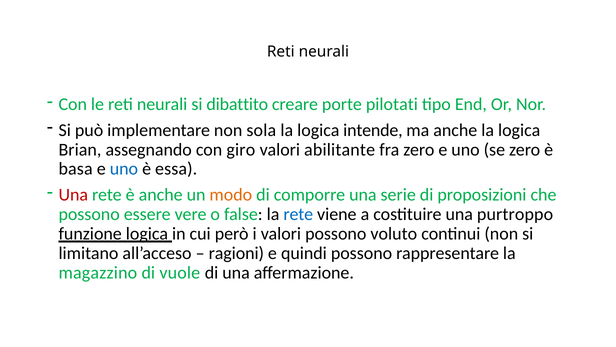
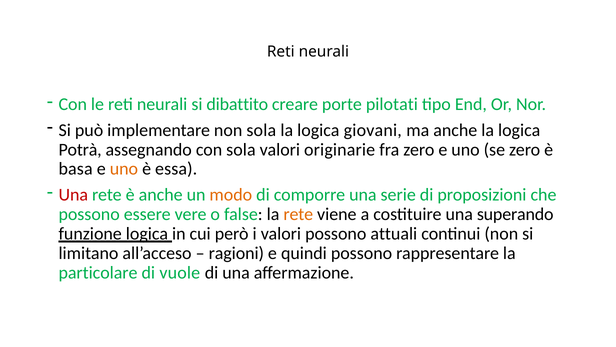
intende: intende -> giovani
Brian: Brian -> Potrà
con giro: giro -> sola
abilitante: abilitante -> originarie
uno at (124, 169) colour: blue -> orange
rete at (298, 214) colour: blue -> orange
purtroppo: purtroppo -> superando
voluto: voluto -> attuali
magazzino: magazzino -> particolare
